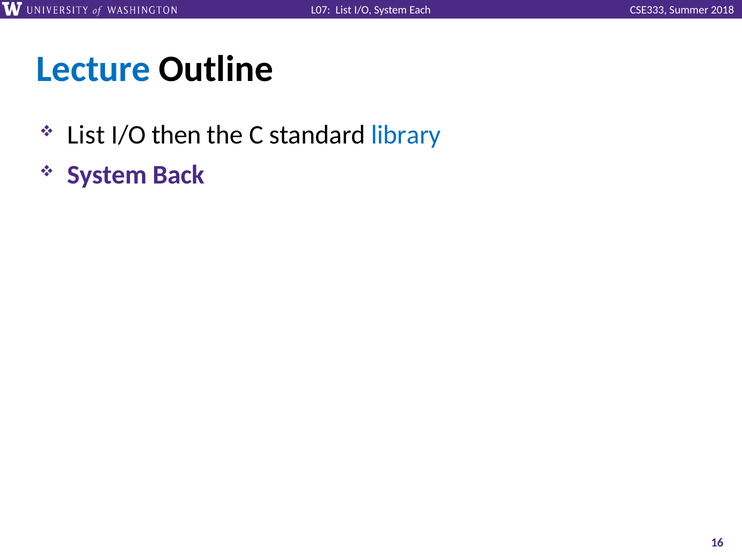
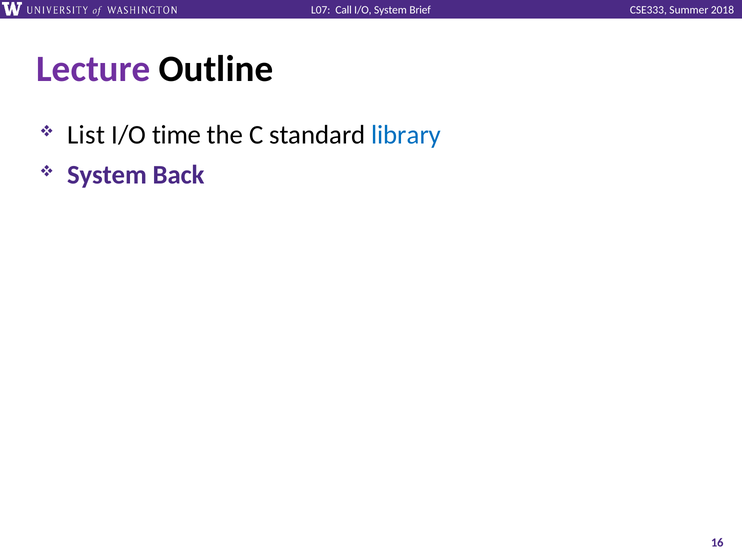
List at (344, 10): List -> Call
Each: Each -> Brief
Lecture colour: blue -> purple
then: then -> time
